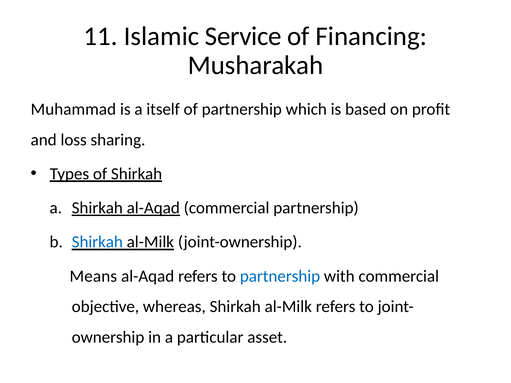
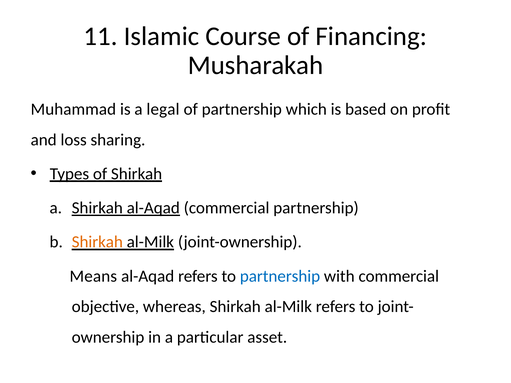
Service: Service -> Course
itself: itself -> legal
Shirkah at (97, 242) colour: blue -> orange
